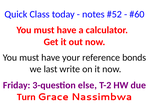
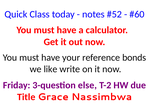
last: last -> like
Turn: Turn -> Title
